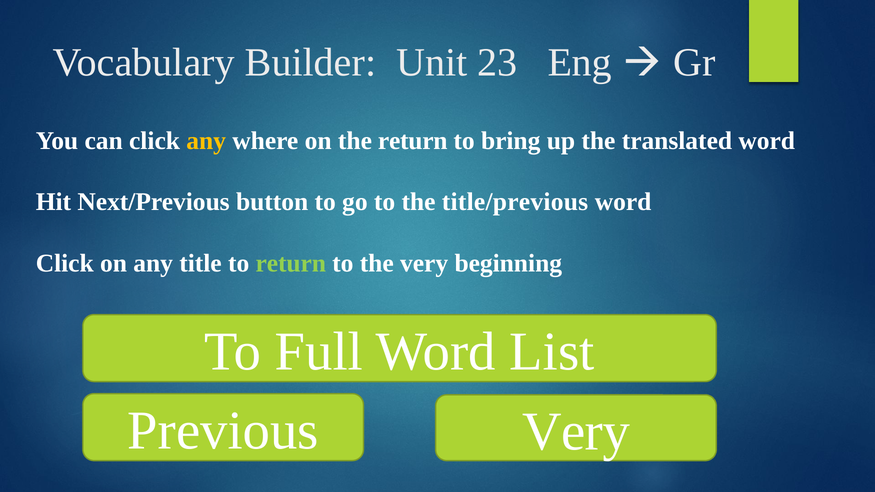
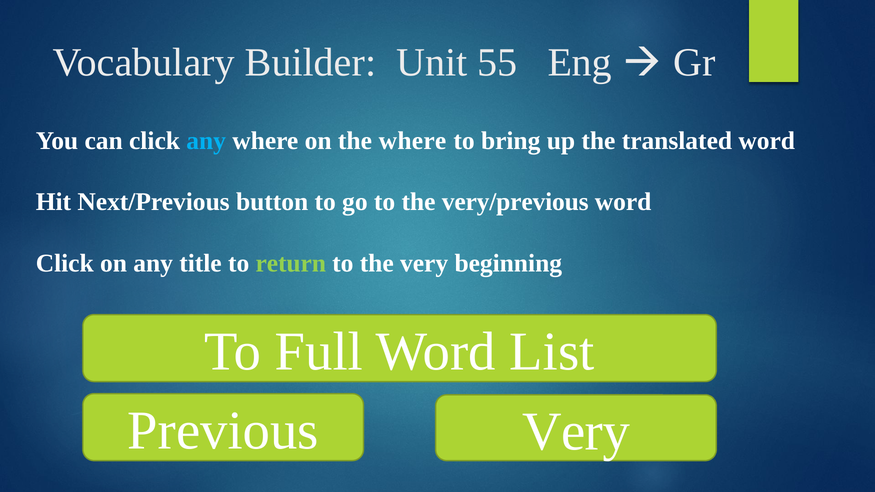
23: 23 -> 55
any at (206, 141) colour: yellow -> light blue
the return: return -> where
title/previous: title/previous -> very/previous
